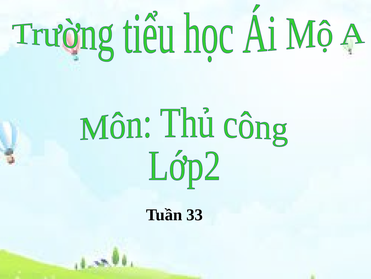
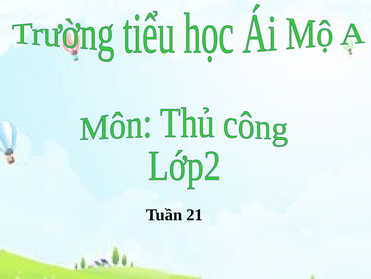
33: 33 -> 21
